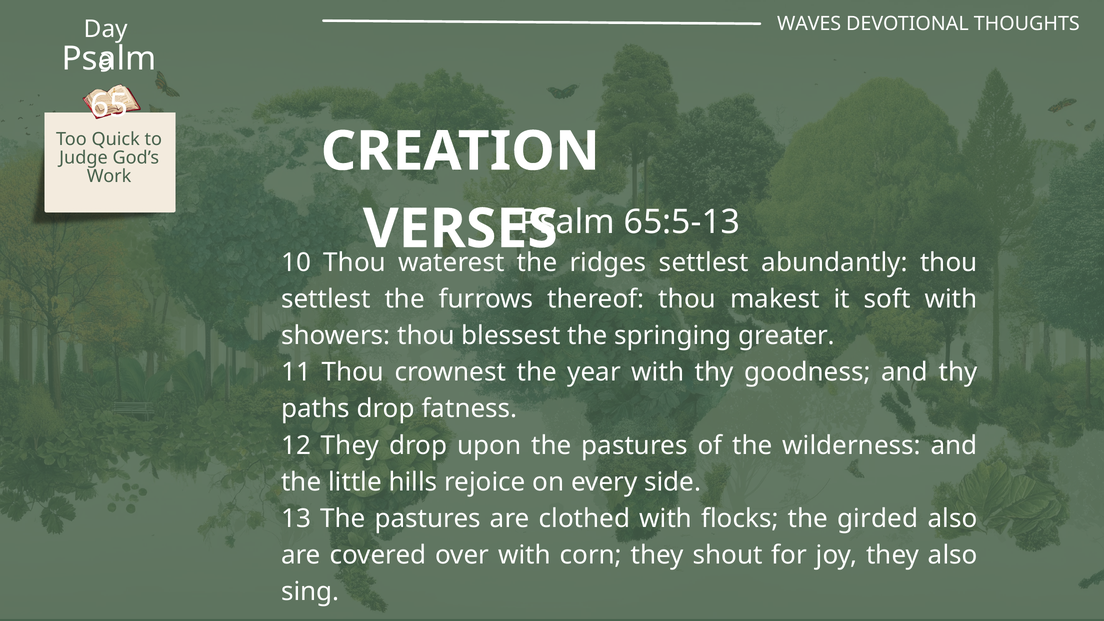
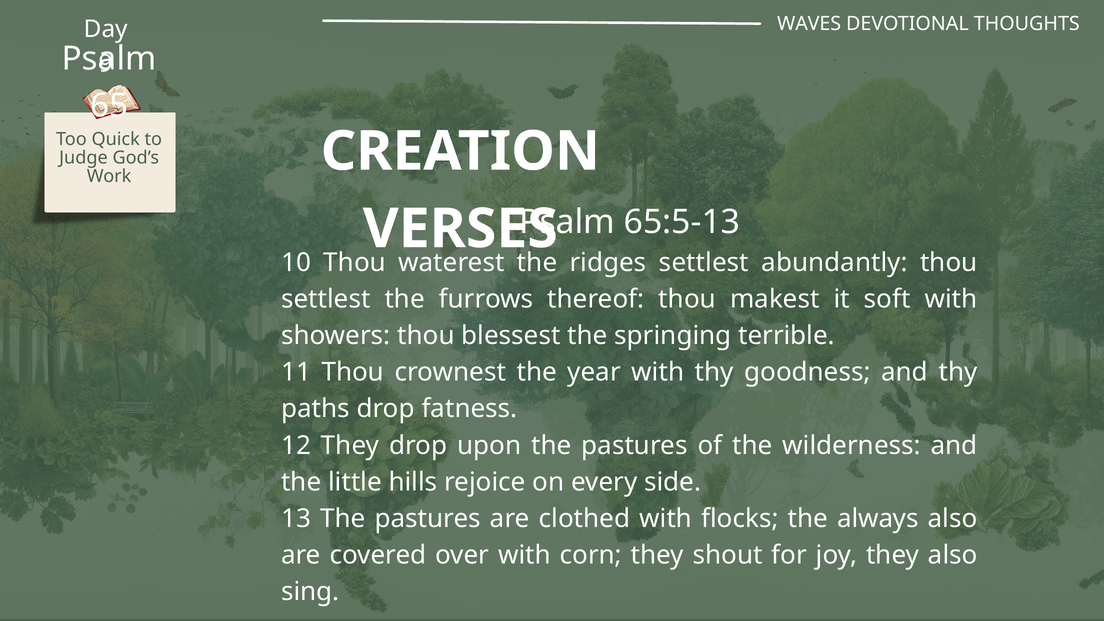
greater: greater -> terrible
girded: girded -> always
